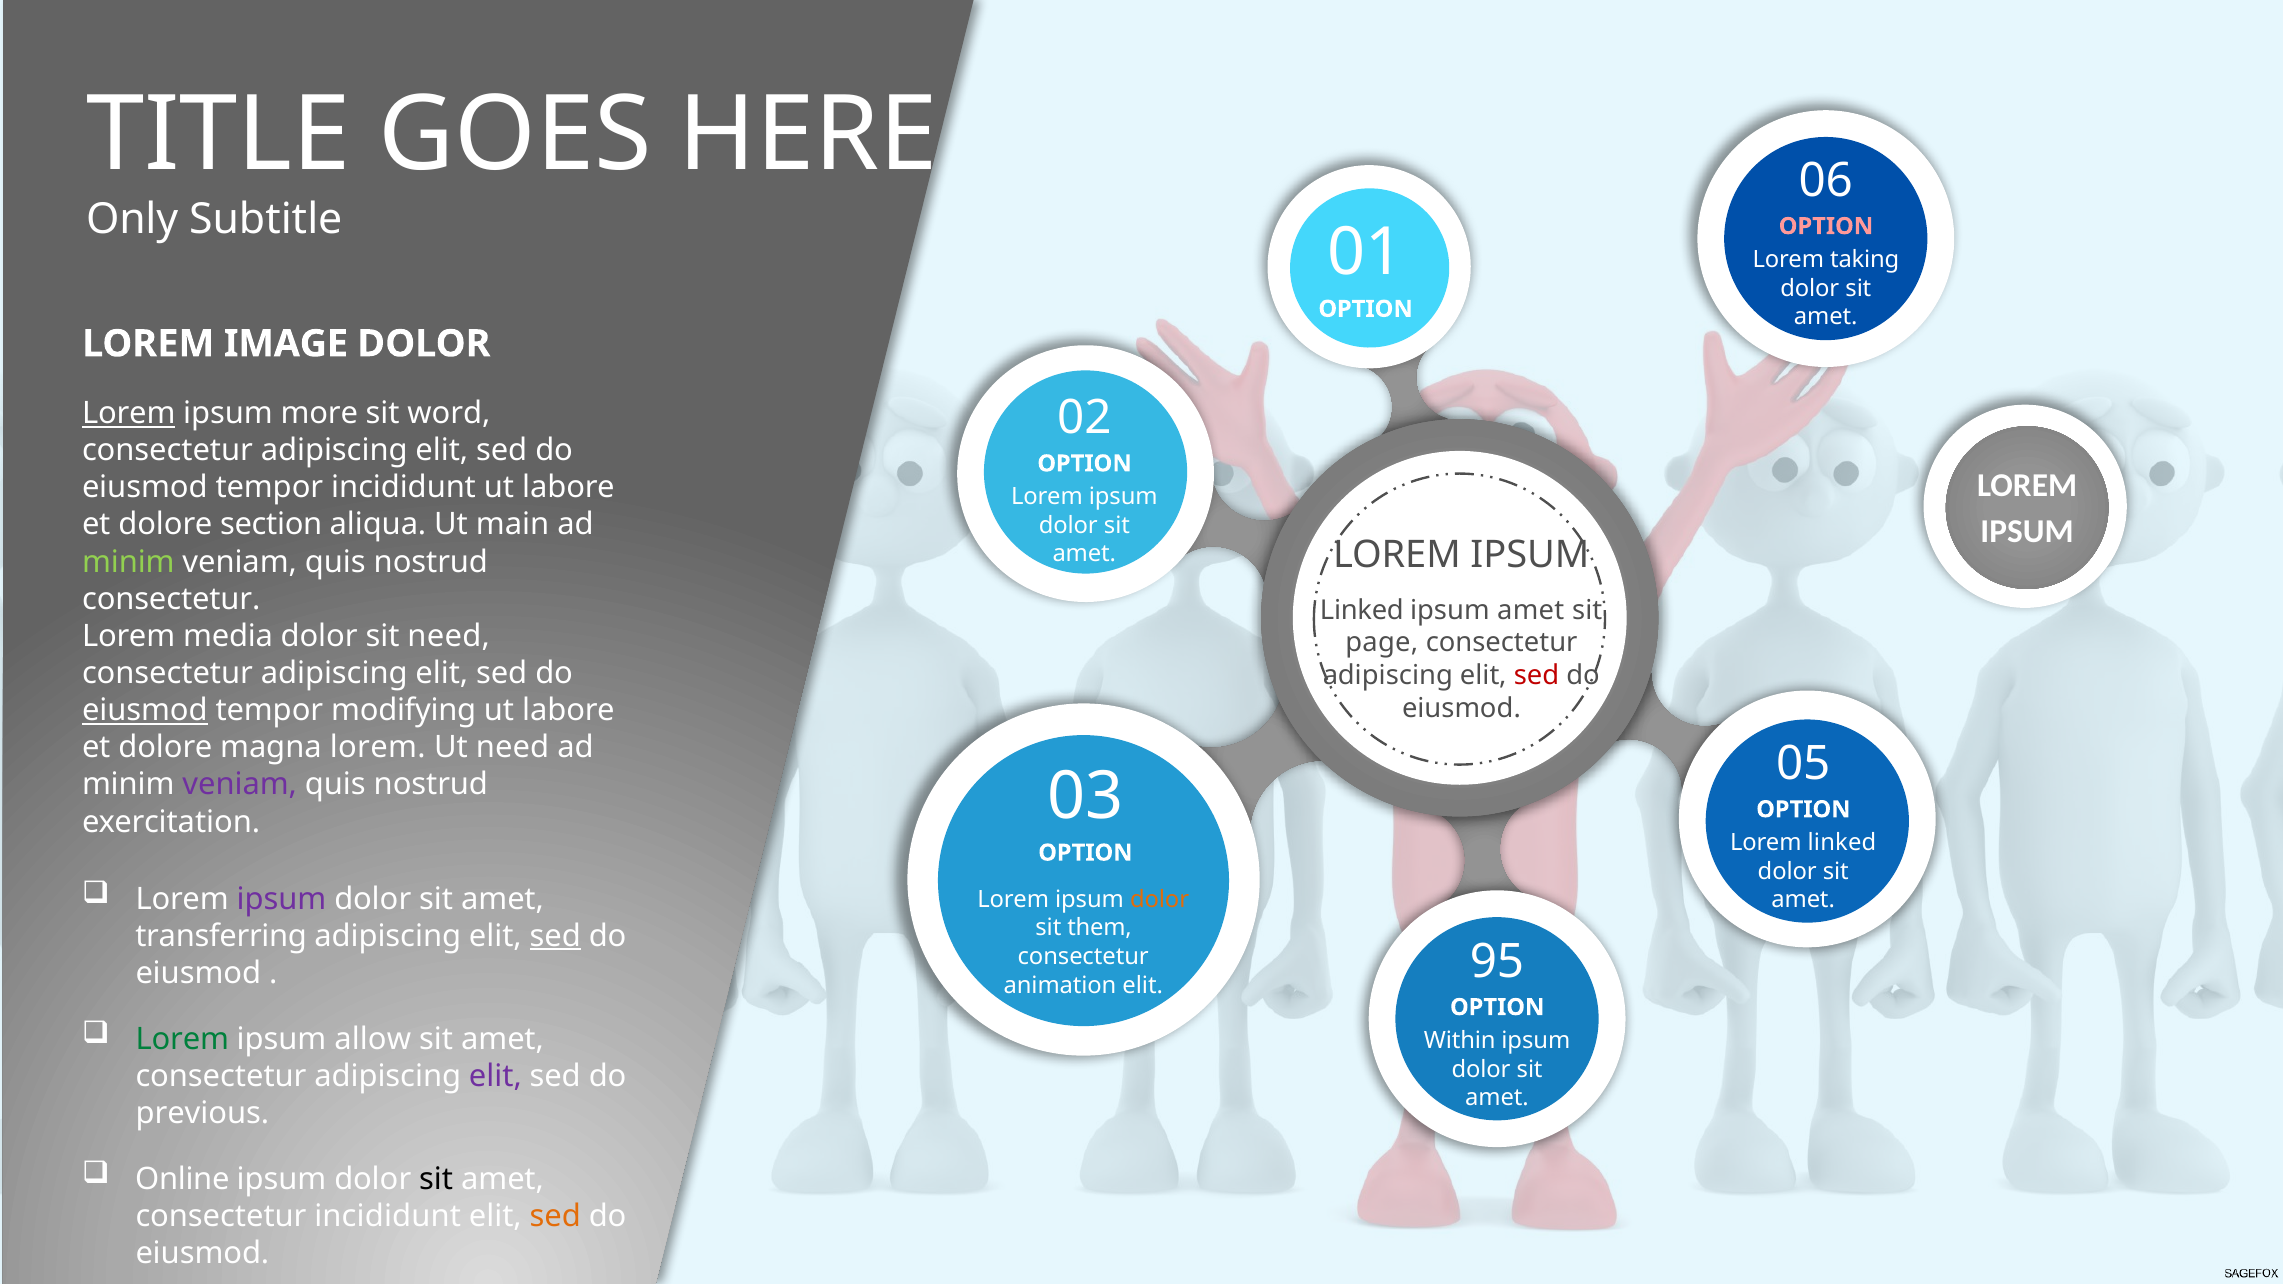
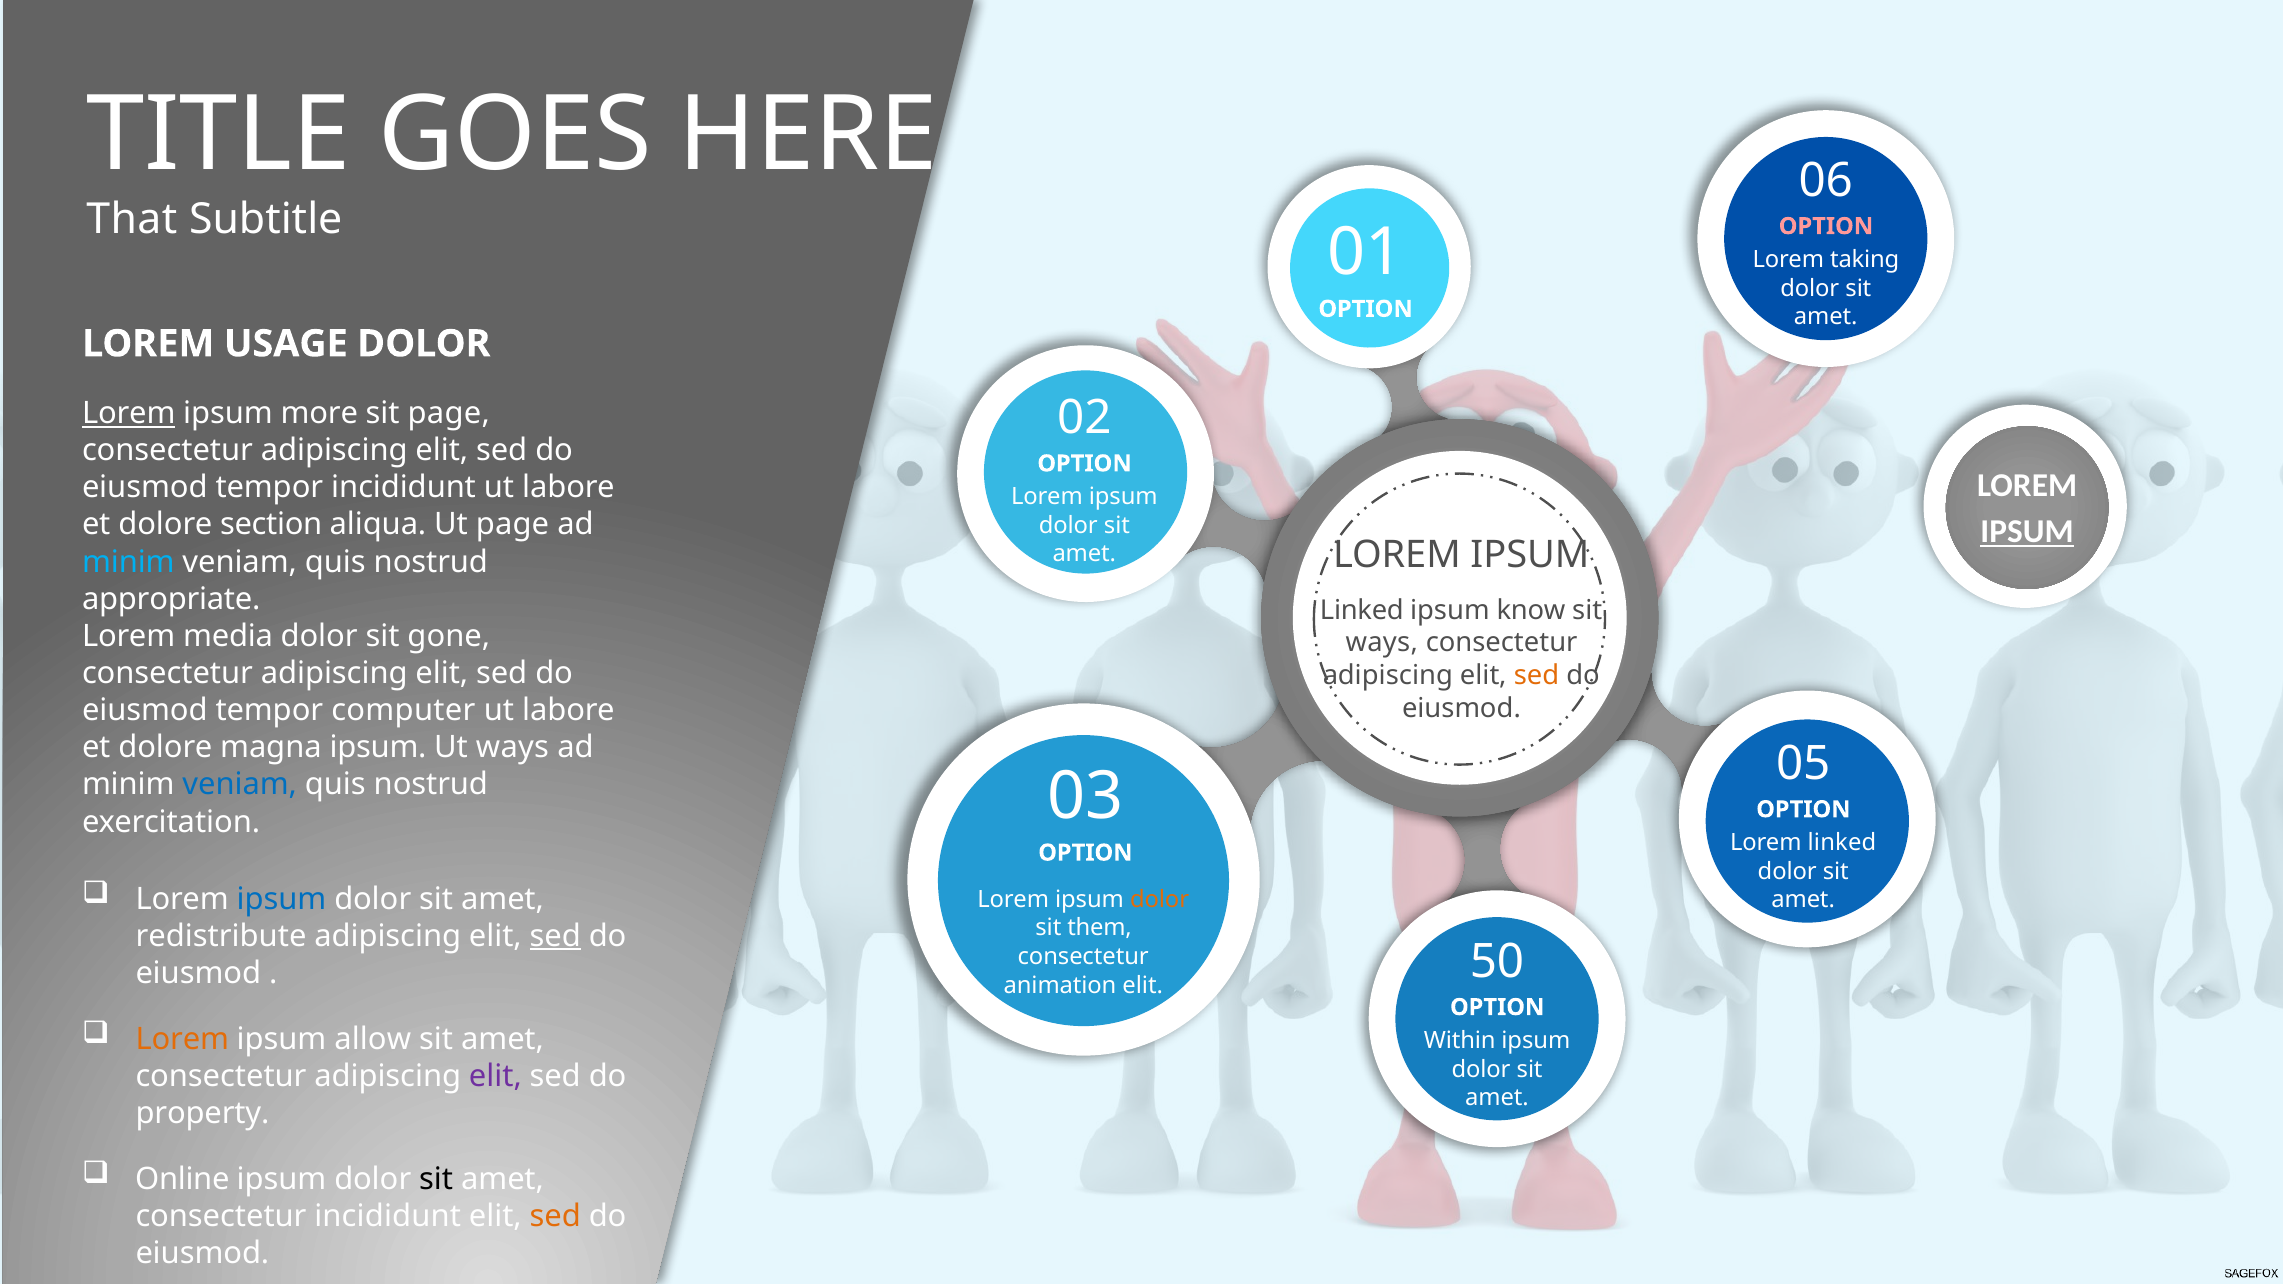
Only: Only -> That
IMAGE: IMAGE -> USAGE
sit word: word -> page
Ut main: main -> page
IPSUM at (2027, 532) underline: none -> present
minim at (128, 562) colour: light green -> light blue
consectetur at (171, 599): consectetur -> appropriate
ipsum amet: amet -> know
sit need: need -> gone
page at (1382, 643): page -> ways
sed at (1536, 676) colour: red -> orange
eiusmod at (145, 710) underline: present -> none
modifying: modifying -> computer
magna lorem: lorem -> ipsum
Ut need: need -> ways
veniam at (240, 785) colour: purple -> blue
ipsum at (282, 899) colour: purple -> blue
transferring: transferring -> redistribute
95: 95 -> 50
Lorem at (182, 1039) colour: green -> orange
previous: previous -> property
